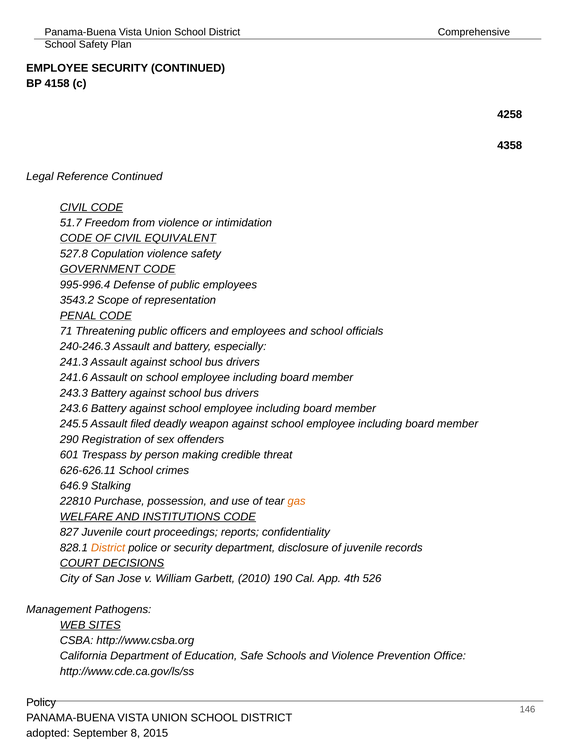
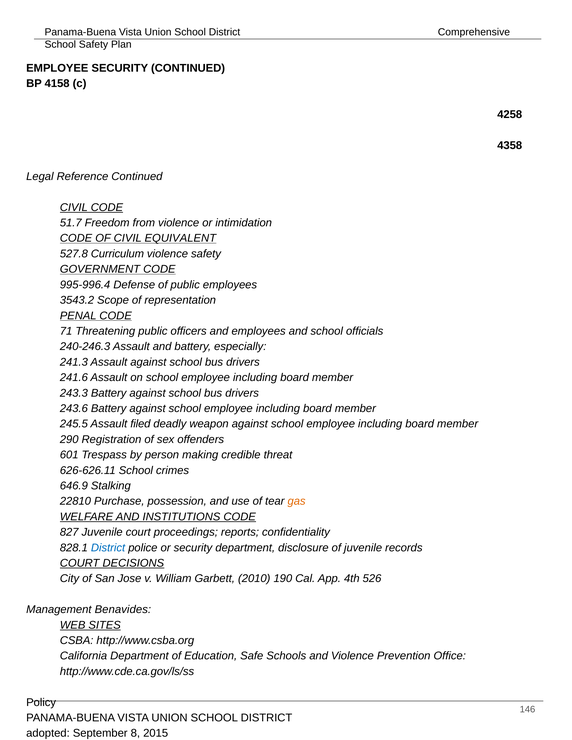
Copulation: Copulation -> Curriculum
District at (108, 548) colour: orange -> blue
Pathogens: Pathogens -> Benavides
